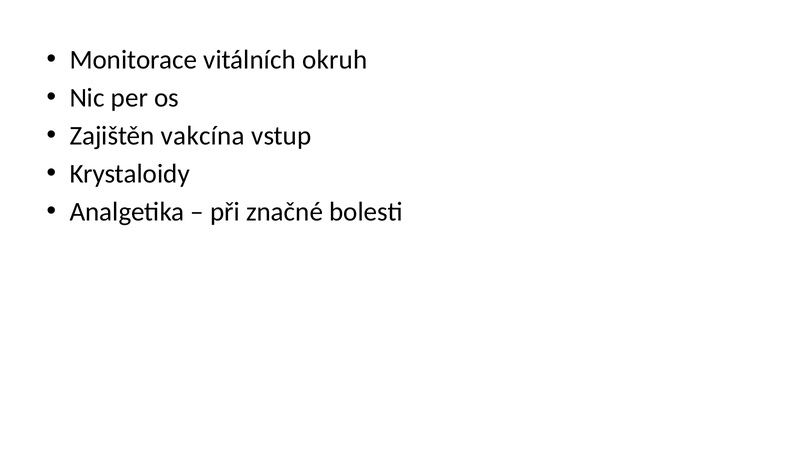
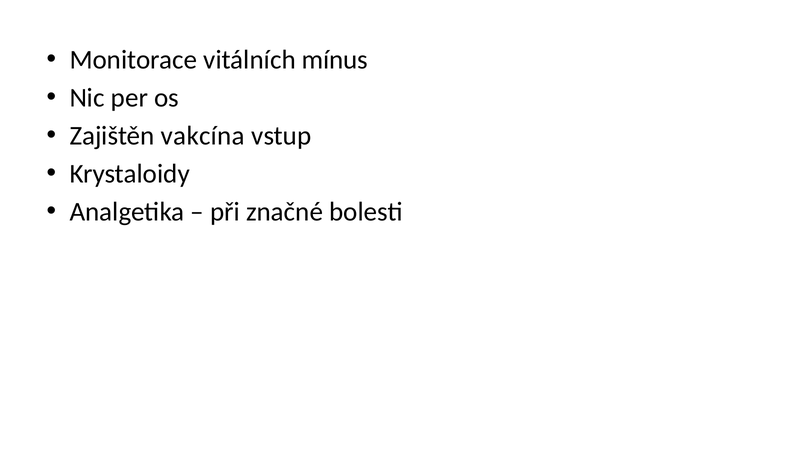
okruh: okruh -> mínus
